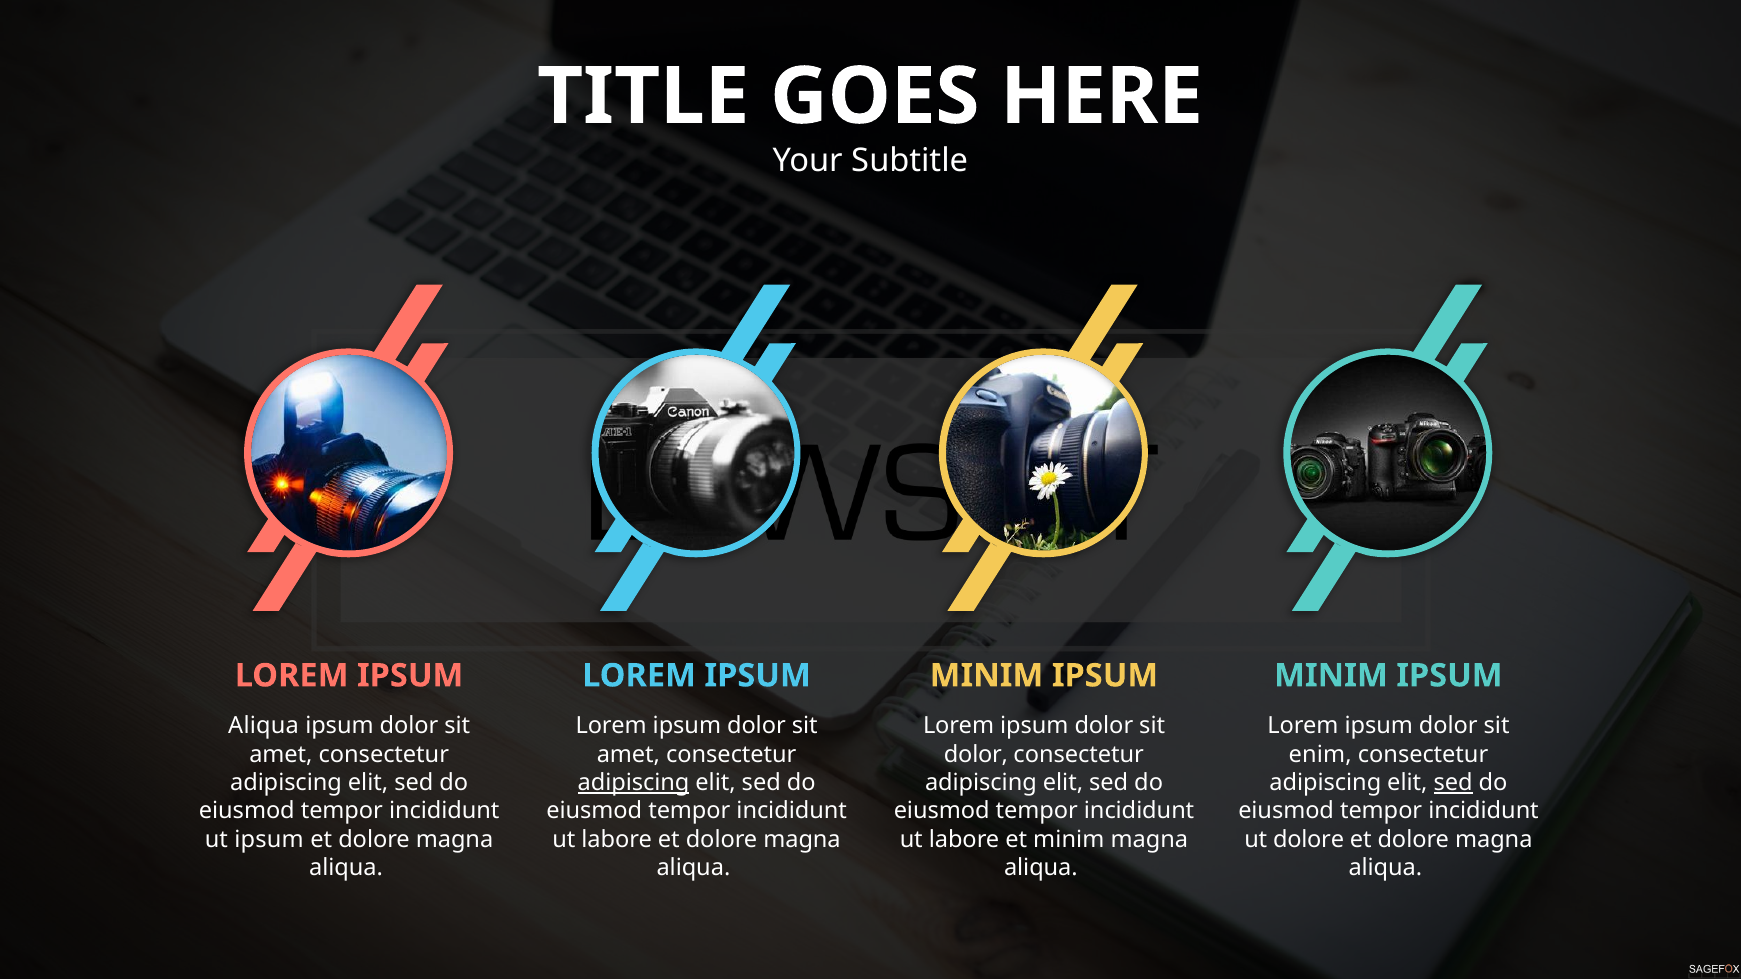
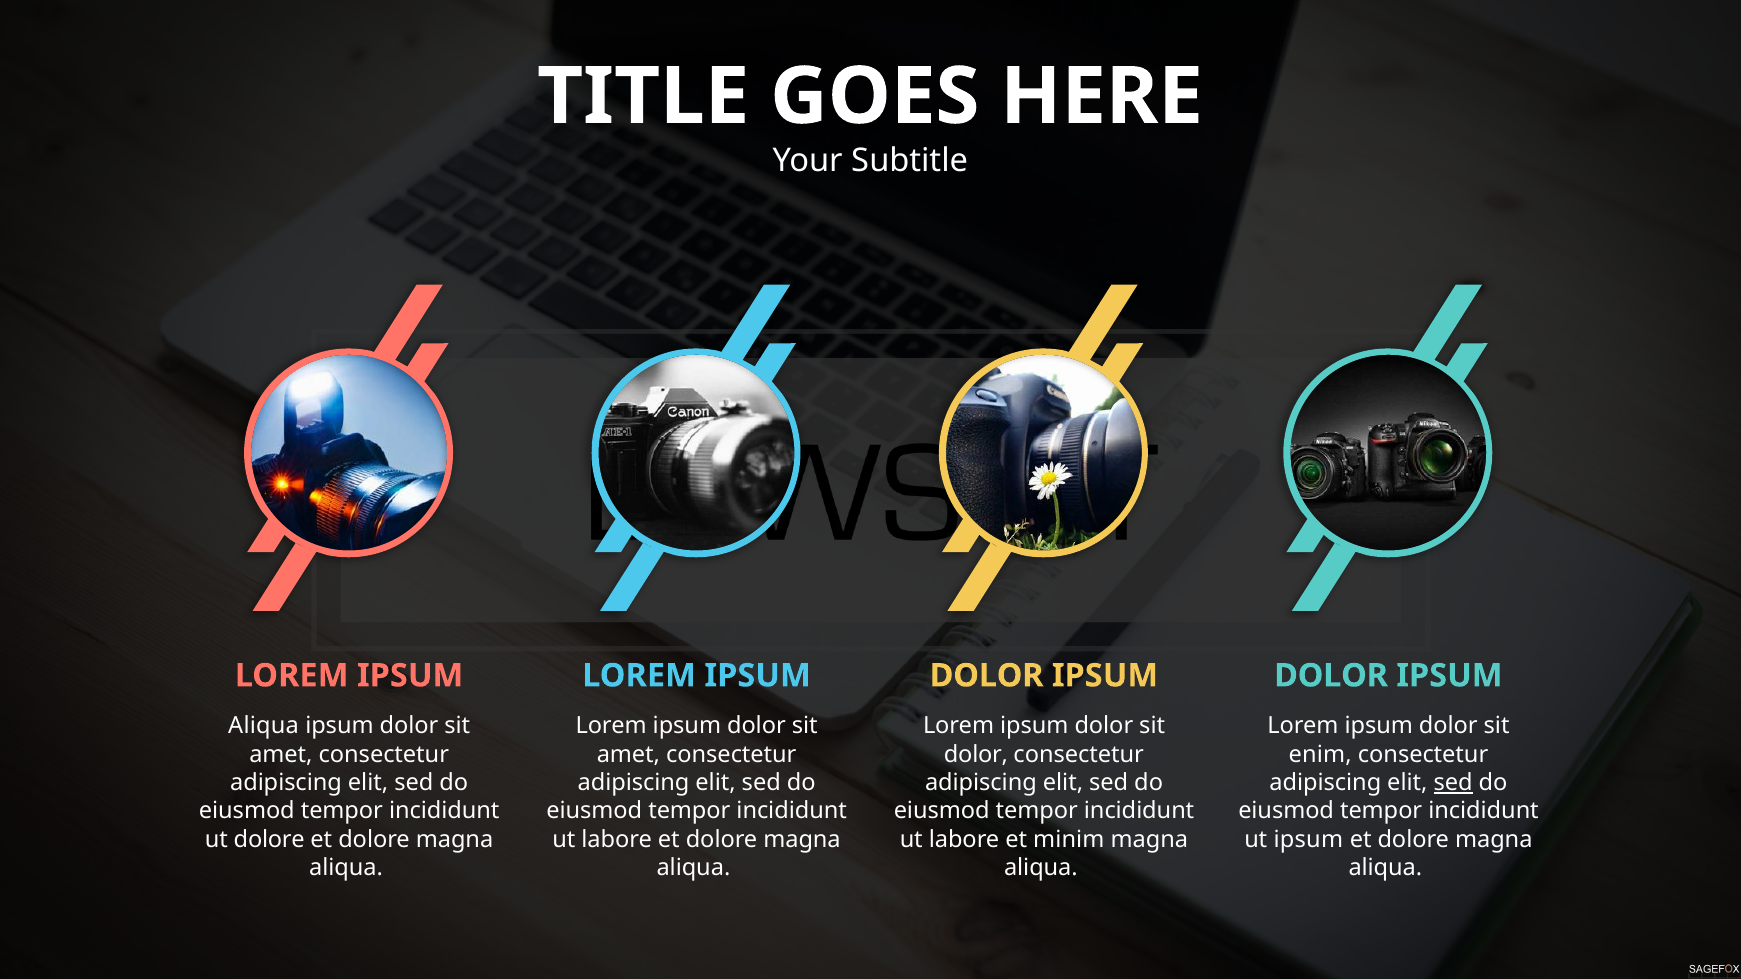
MINIM at (986, 676): MINIM -> DOLOR
MINIM at (1331, 676): MINIM -> DOLOR
adipiscing at (634, 783) underline: present -> none
ut ipsum: ipsum -> dolore
ut dolore: dolore -> ipsum
